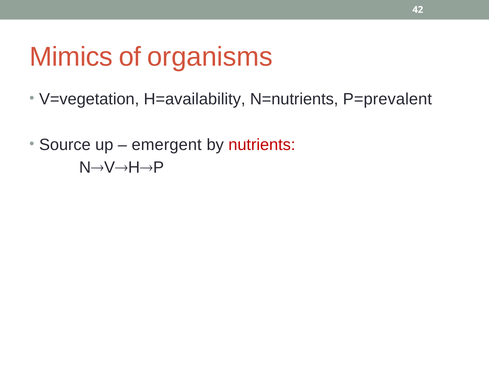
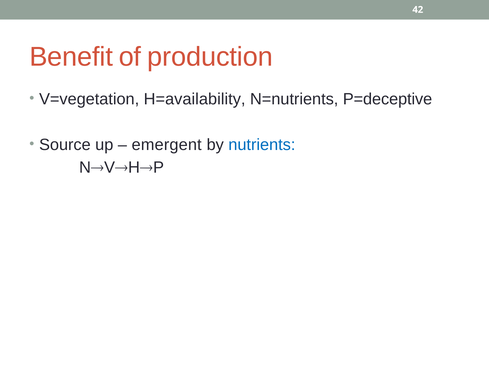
Mimics: Mimics -> Benefit
organisms: organisms -> production
P=prevalent: P=prevalent -> P=deceptive
nutrients colour: red -> blue
